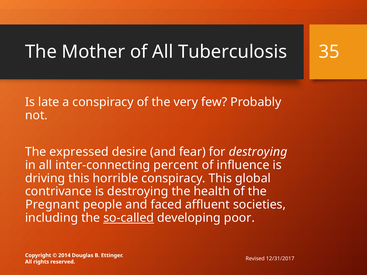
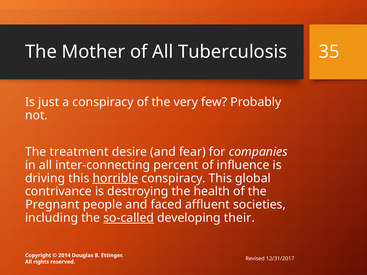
late: late -> just
expressed: expressed -> treatment
for destroying: destroying -> companies
horrible underline: none -> present
poor: poor -> their
